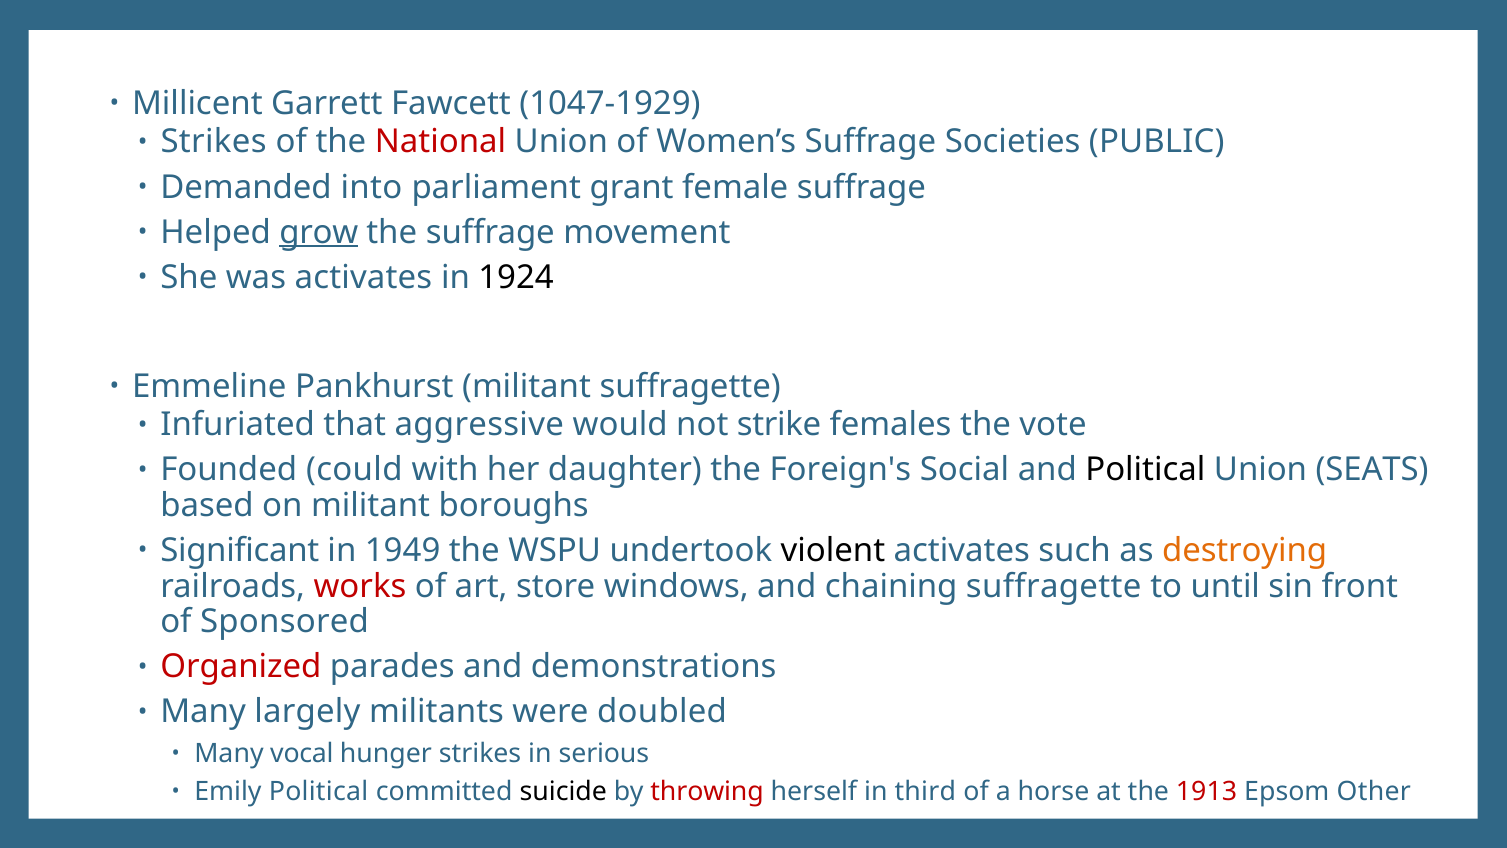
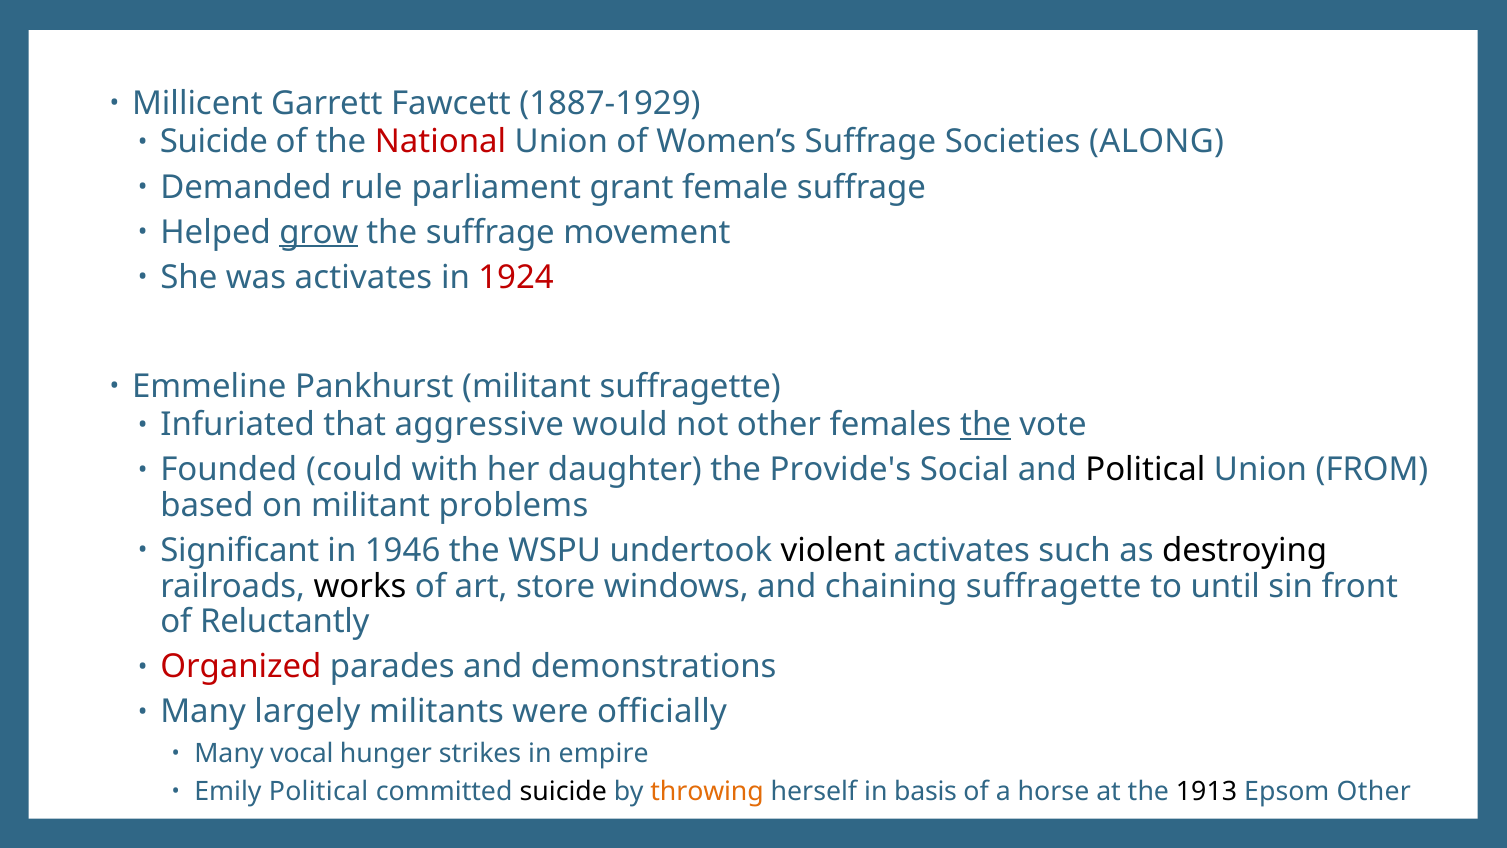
1047-1929: 1047-1929 -> 1887-1929
Strikes at (214, 142): Strikes -> Suicide
PUBLIC: PUBLIC -> ALONG
into: into -> rule
1924 colour: black -> red
not strike: strike -> other
the at (986, 425) underline: none -> present
Foreign's: Foreign's -> Provide's
SEATS: SEATS -> FROM
boroughs: boroughs -> problems
1949: 1949 -> 1946
destroying colour: orange -> black
works colour: red -> black
Sponsored: Sponsored -> Reluctantly
doubled: doubled -> officially
serious: serious -> empire
throwing colour: red -> orange
third: third -> basis
1913 colour: red -> black
